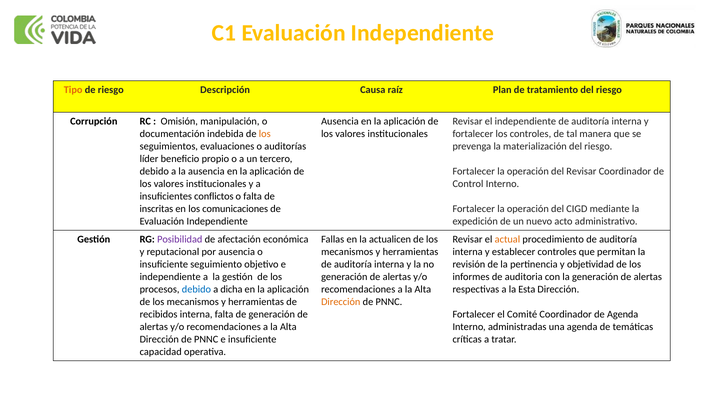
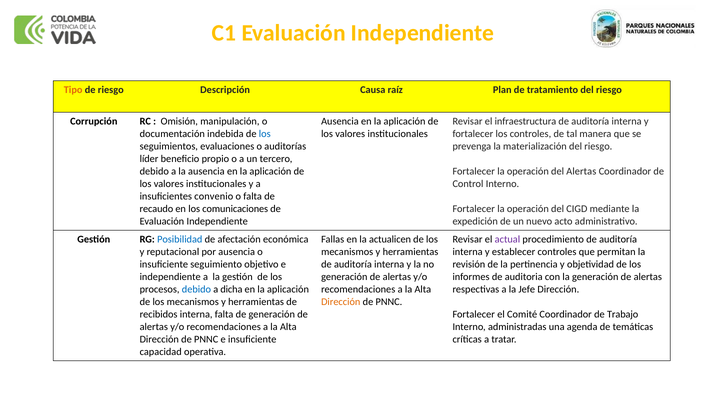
el independiente: independiente -> infraestructura
los at (265, 134) colour: orange -> blue
del Revisar: Revisar -> Alertas
conflictos: conflictos -> convenio
inscritas: inscritas -> recaudo
Posibilidad colour: purple -> blue
actual colour: orange -> purple
Esta: Esta -> Jefe
de Agenda: Agenda -> Trabajo
